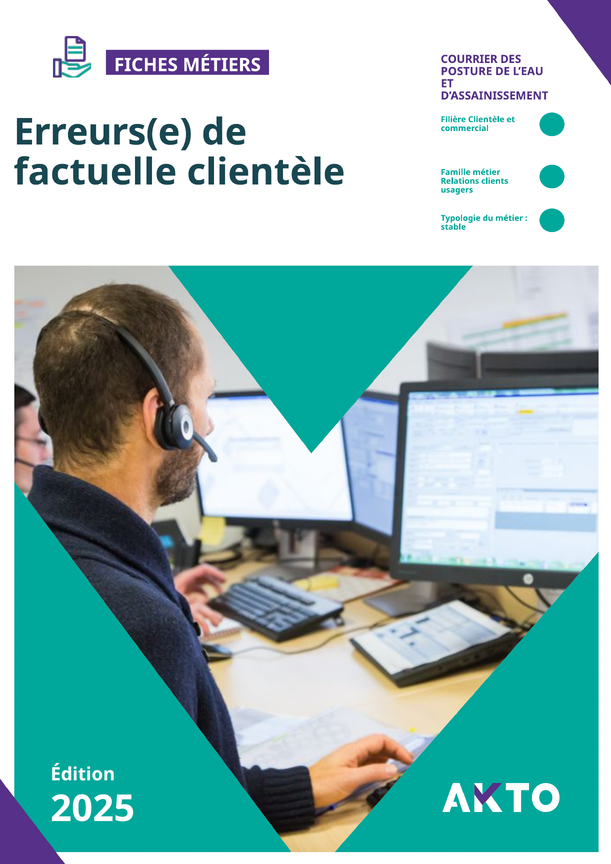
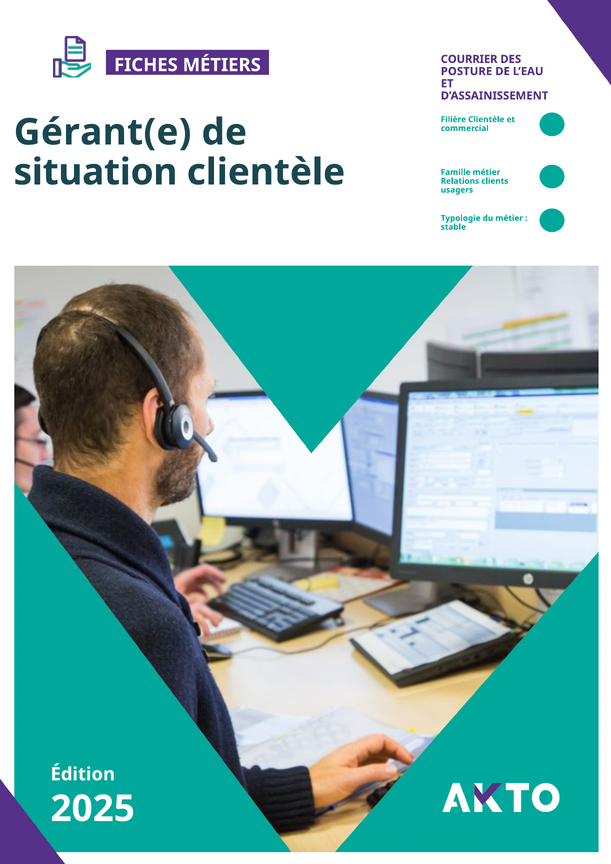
Erreurs(e: Erreurs(e -> Gérant(e
factuelle: factuelle -> situation
